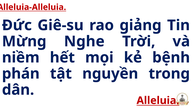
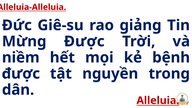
Mừng Nghe: Nghe -> Được
phán at (21, 74): phán -> được
